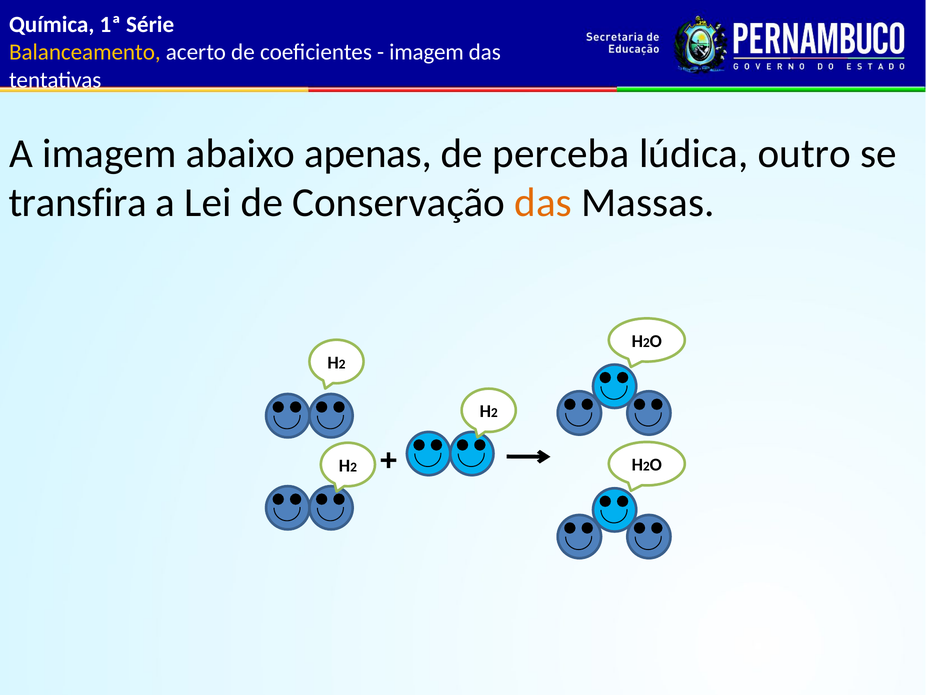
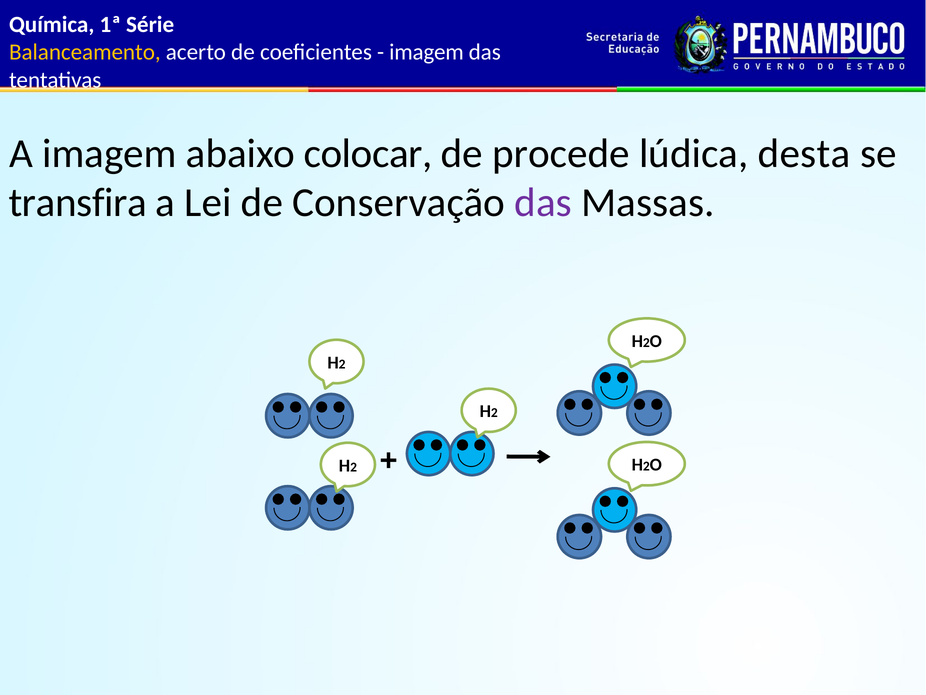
apenas: apenas -> colocar
perceba: perceba -> procede
outro: outro -> desta
das at (543, 203) colour: orange -> purple
